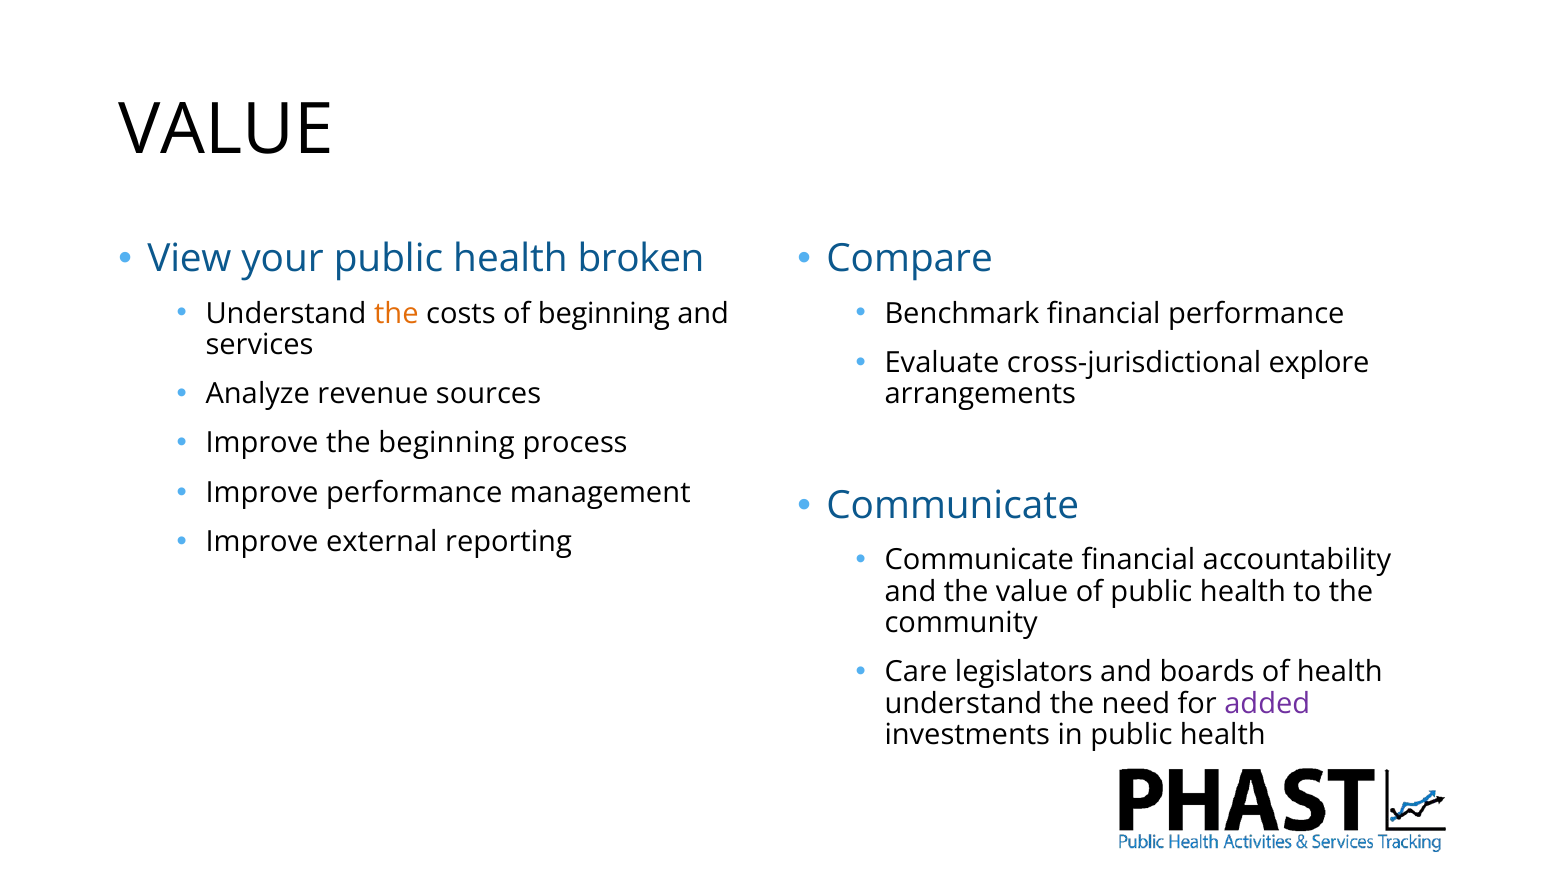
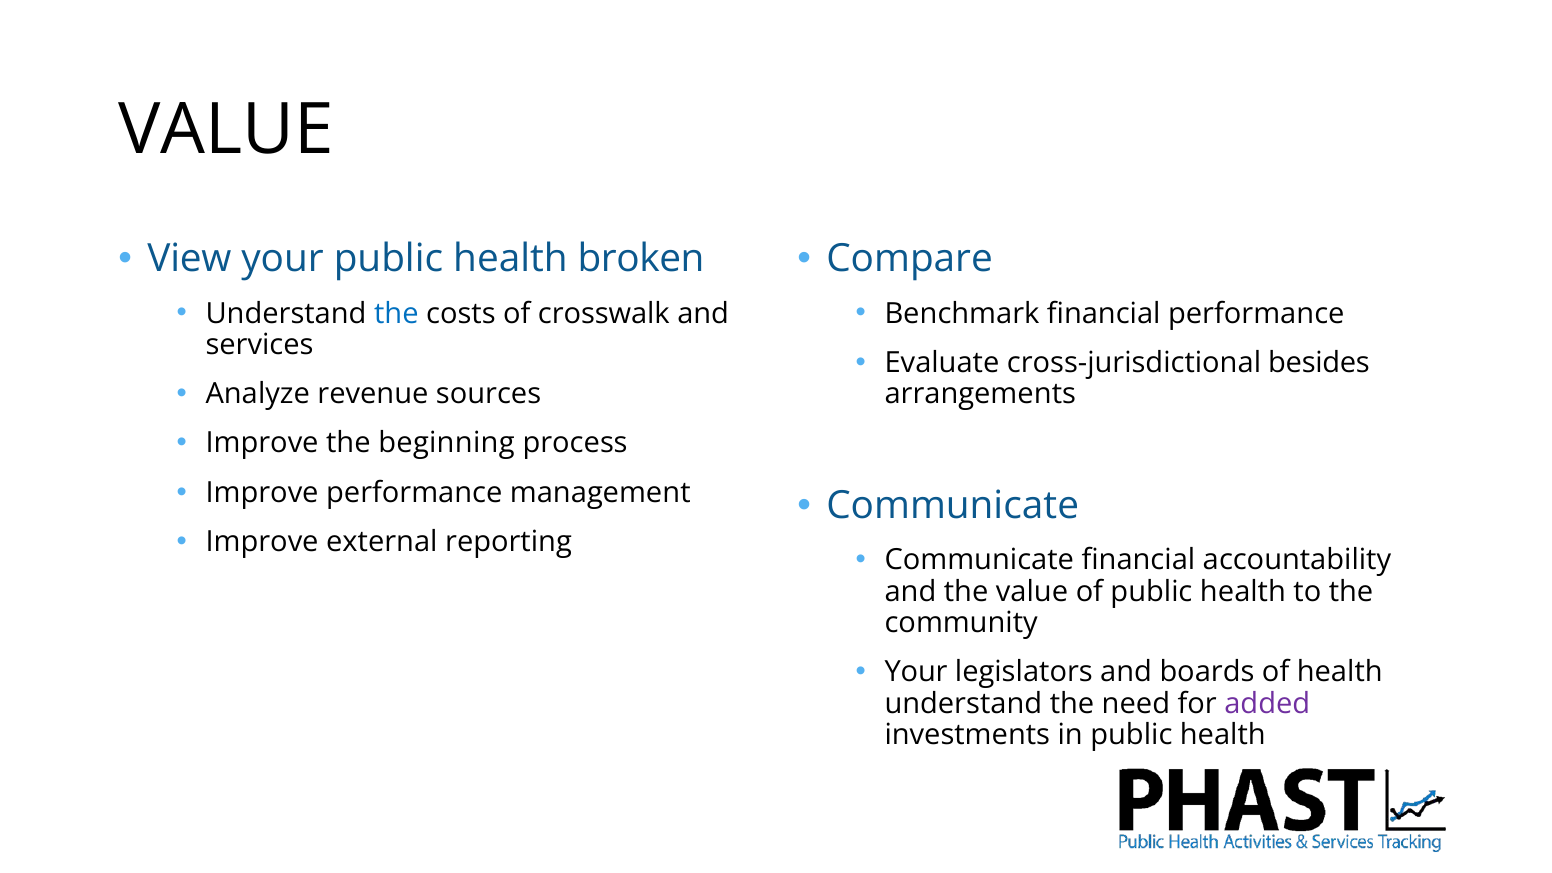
the at (396, 313) colour: orange -> blue
of beginning: beginning -> crosswalk
explore: explore -> besides
Care at (916, 672): Care -> Your
